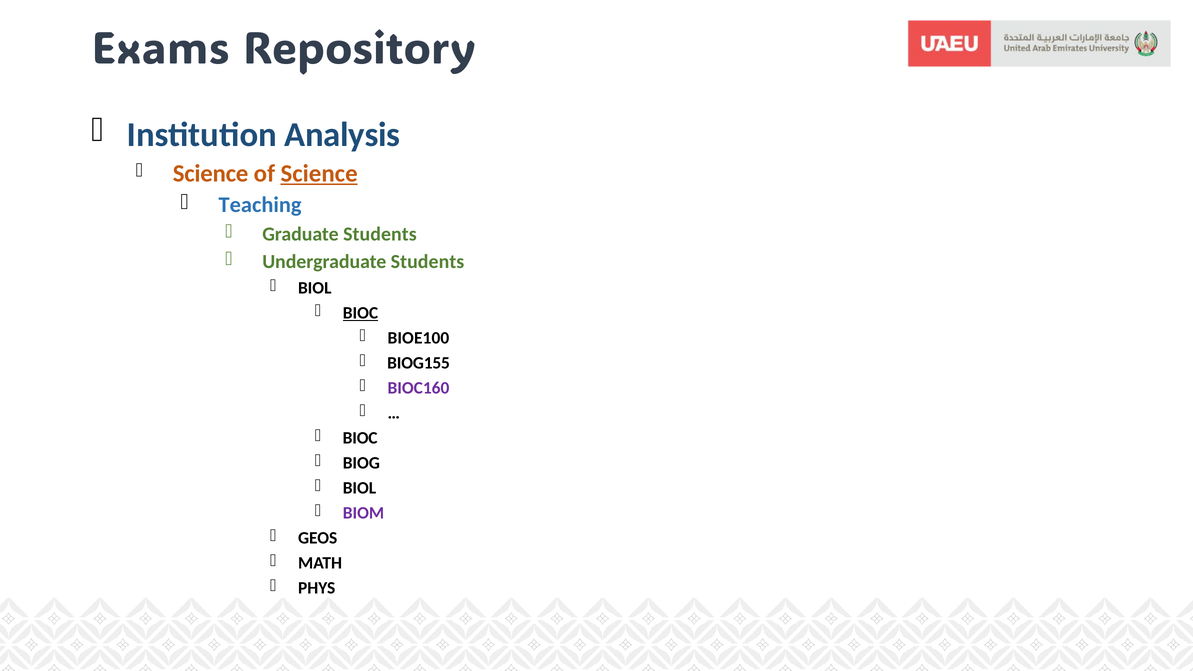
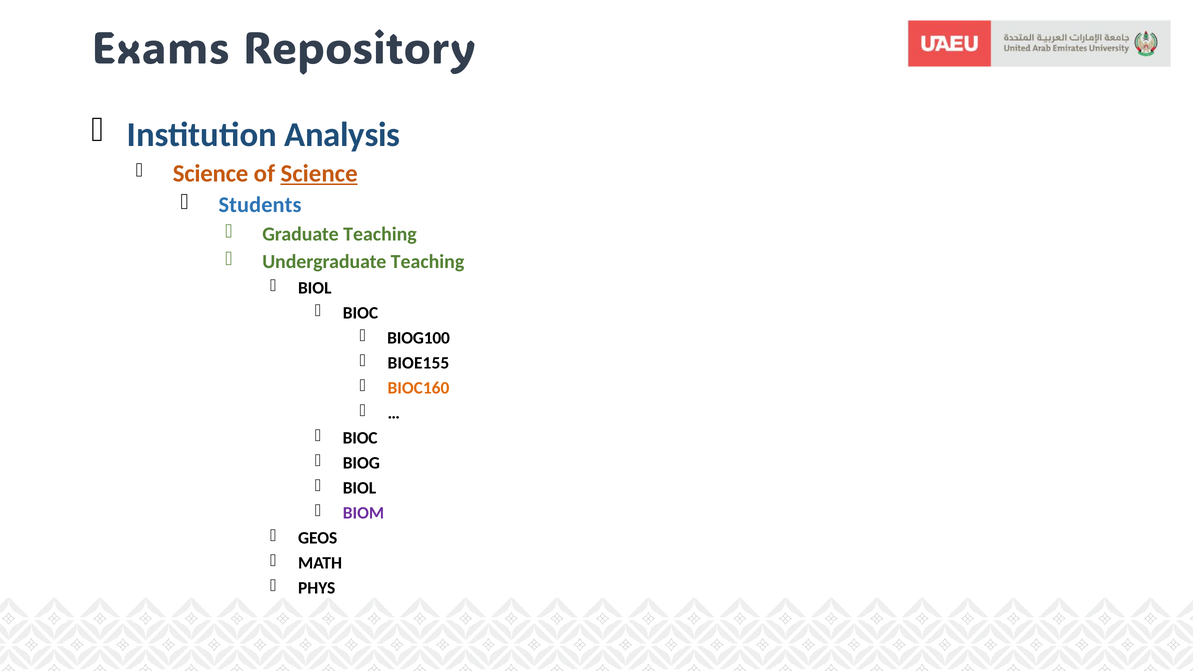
Teaching: Teaching -> Students
Graduate Students: Students -> Teaching
Undergraduate Students: Students -> Teaching
BIOC at (360, 313) underline: present -> none
BIOE100: BIOE100 -> BIOG100
BIOG155: BIOG155 -> BIOE155
BIOC160 colour: purple -> orange
